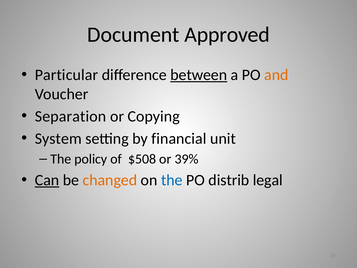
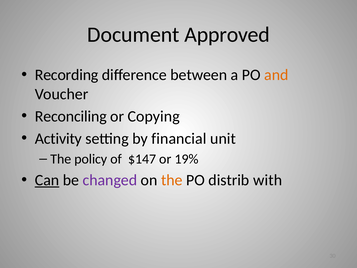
Particular: Particular -> Recording
between underline: present -> none
Separation: Separation -> Reconciling
System: System -> Activity
$508: $508 -> $147
39%: 39% -> 19%
changed colour: orange -> purple
the at (172, 180) colour: blue -> orange
legal: legal -> with
